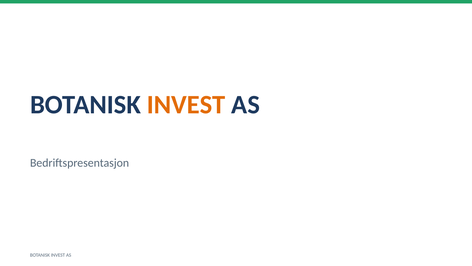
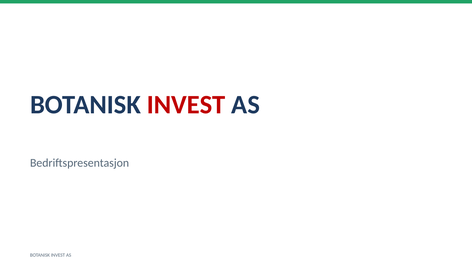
INVEST at (186, 105) colour: orange -> red
